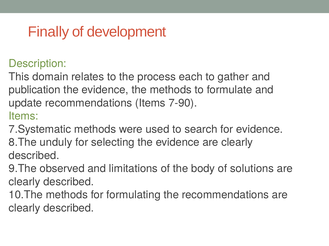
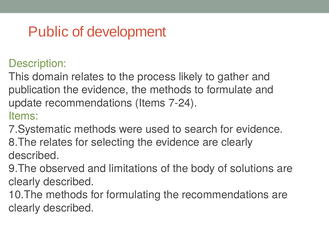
Finally: Finally -> Public
each: each -> likely
7-90: 7-90 -> 7-24
unduly at (56, 143): unduly -> relates
